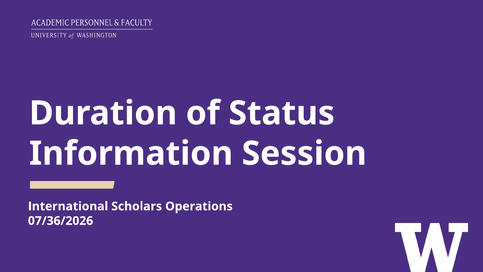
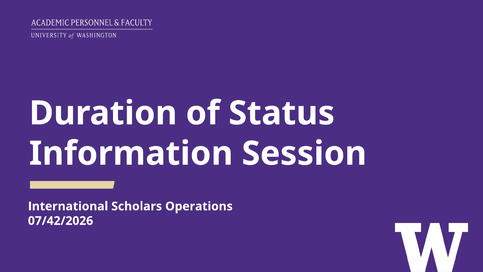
07/36/2026: 07/36/2026 -> 07/42/2026
